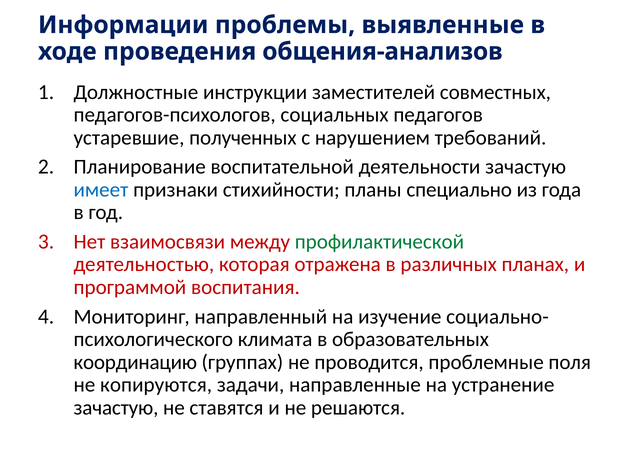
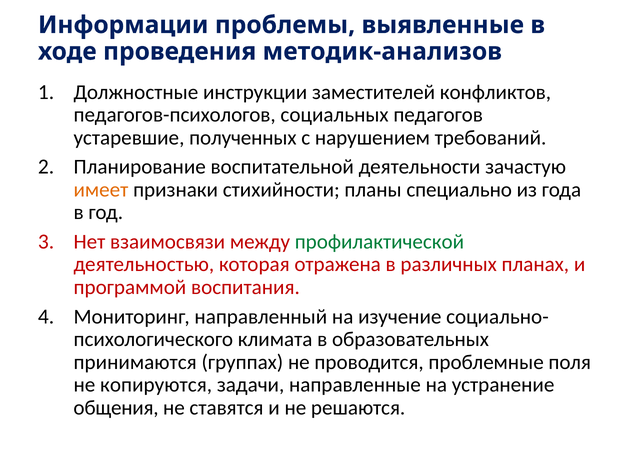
общения-анализов: общения-анализов -> методик-анализов
совместных: совместных -> конфликтов
имеет colour: blue -> orange
координацию: координацию -> принимаются
зачастую at (116, 408): зачастую -> общения
